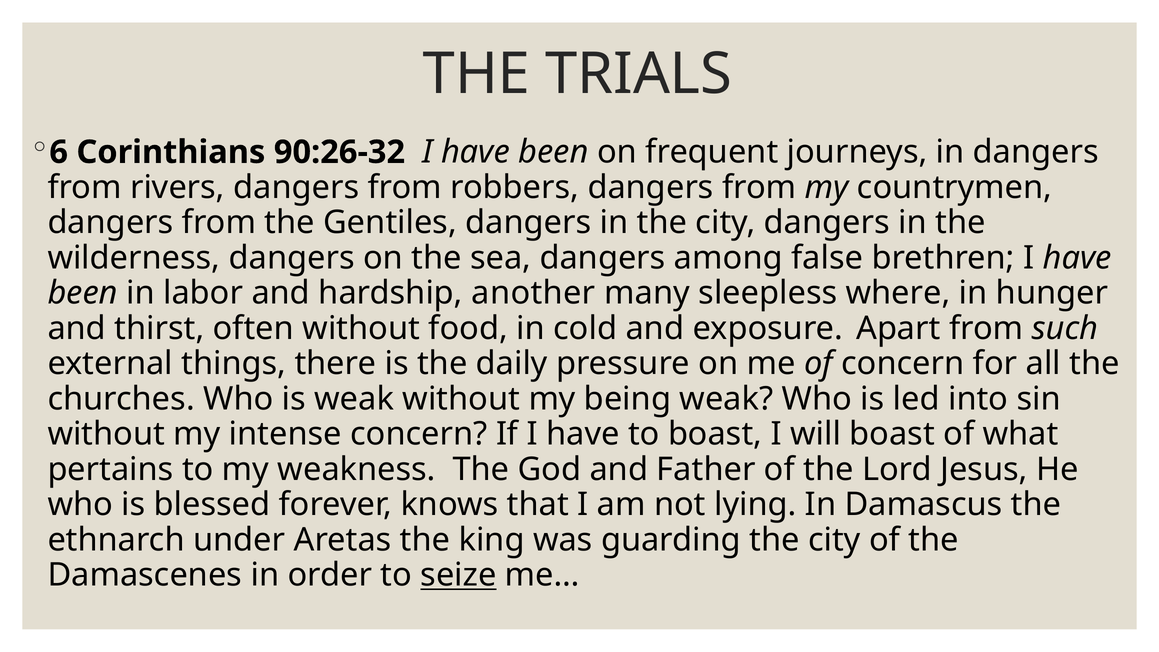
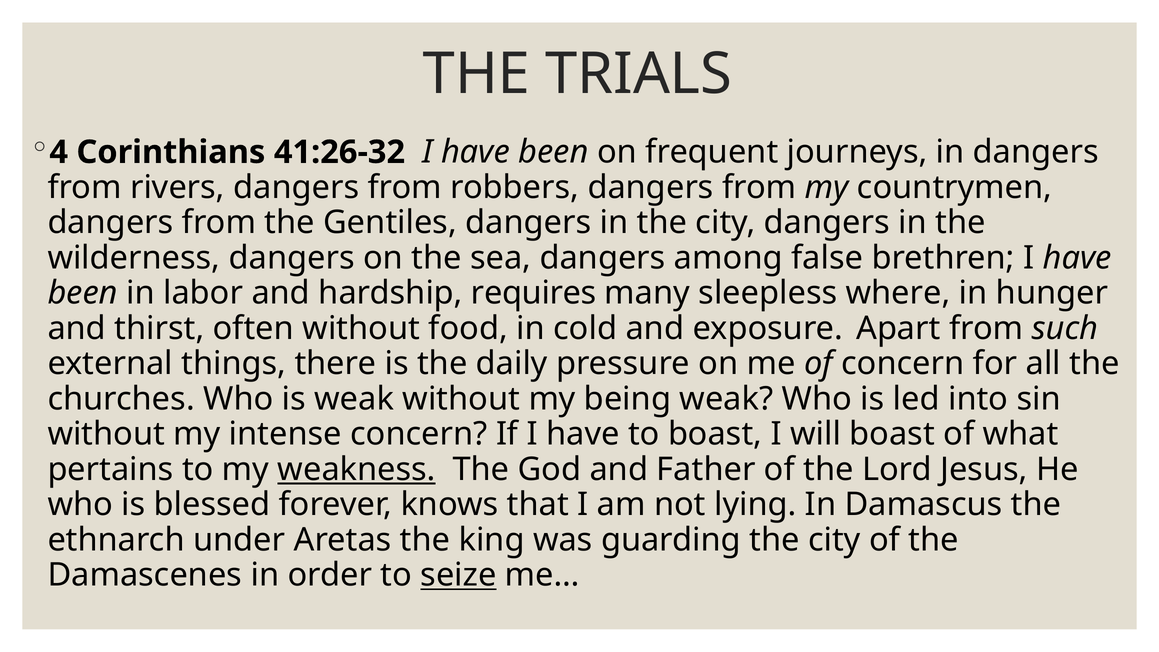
6: 6 -> 4
90:26-32: 90:26-32 -> 41:26-32
another: another -> requires
weakness underline: none -> present
